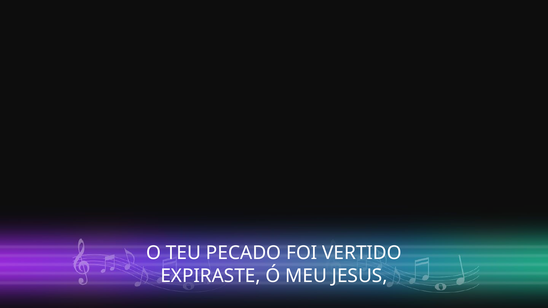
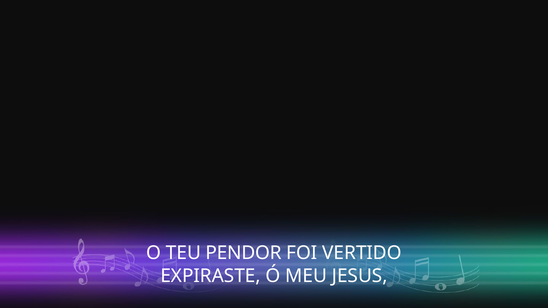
PECADO: PECADO -> PENDOR
